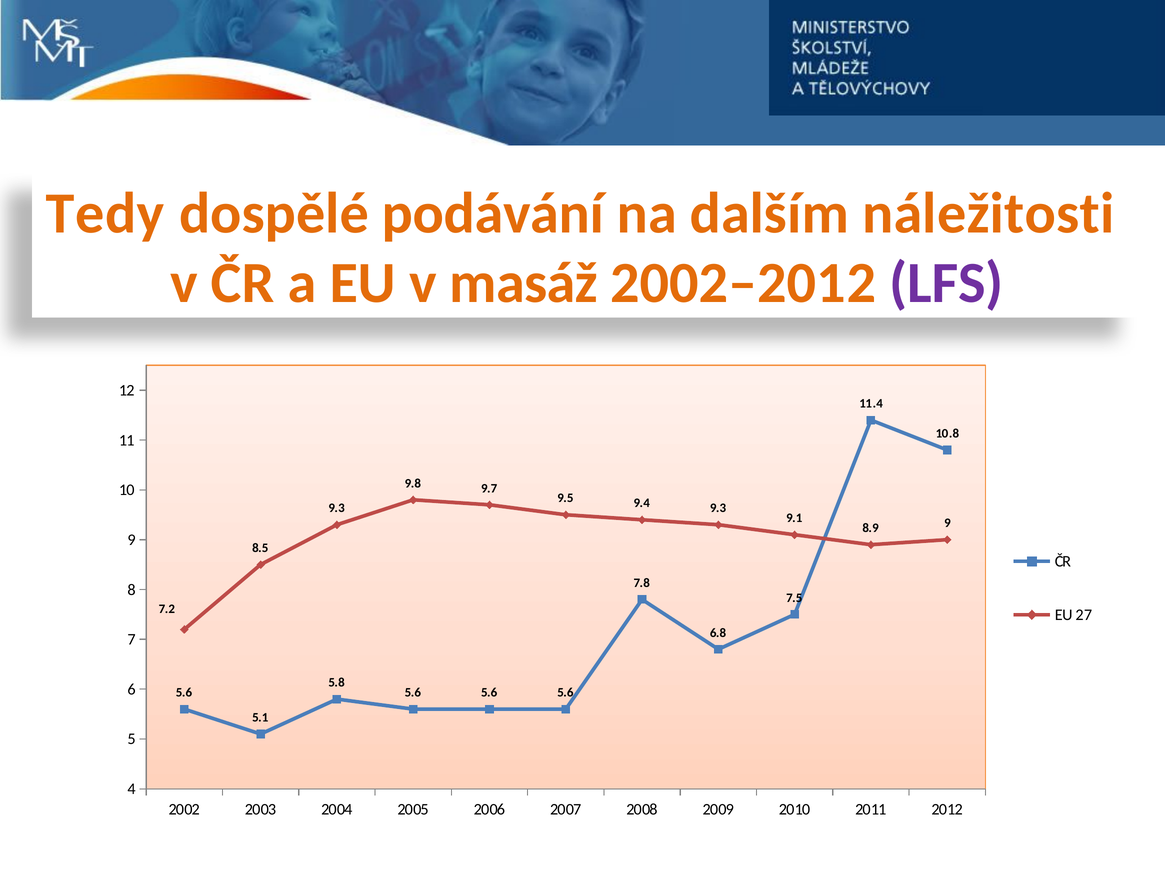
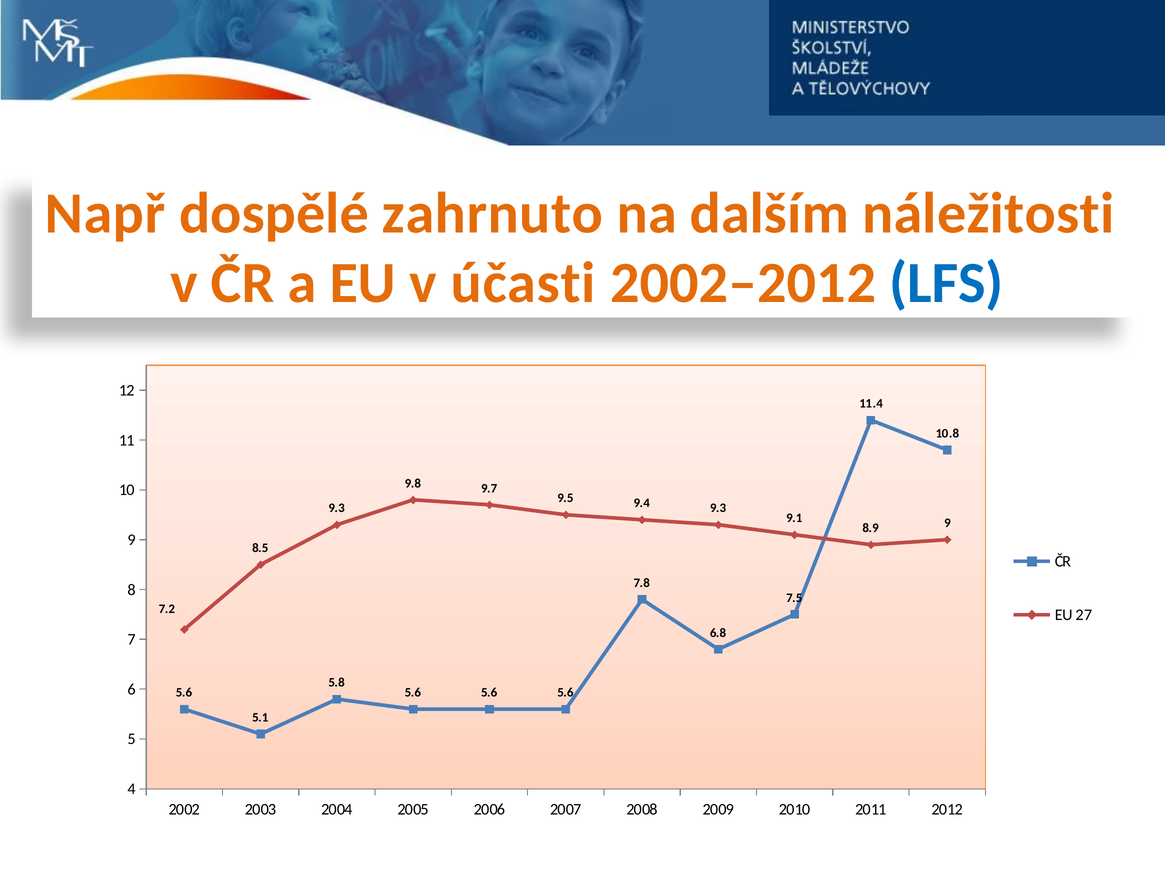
Tedy: Tedy -> Např
podávání: podávání -> zahrnuto
masáž: masáž -> účasti
LFS colour: purple -> blue
